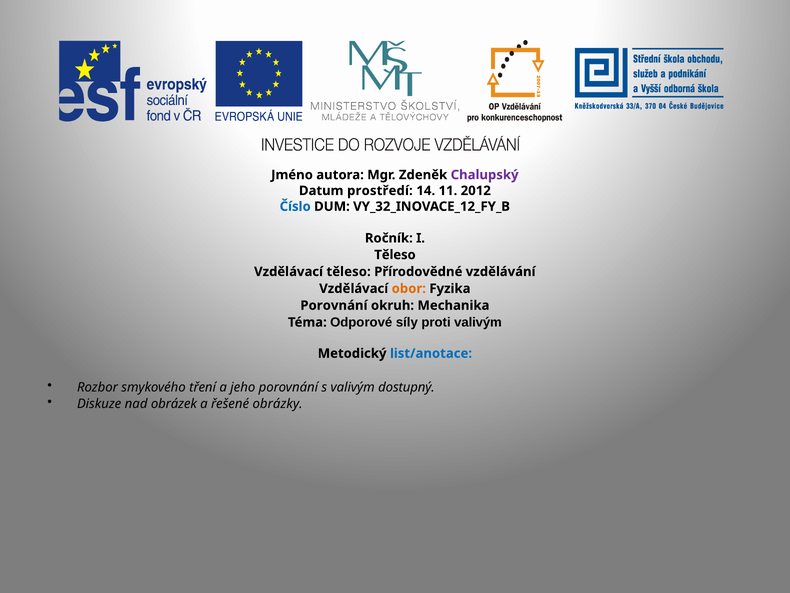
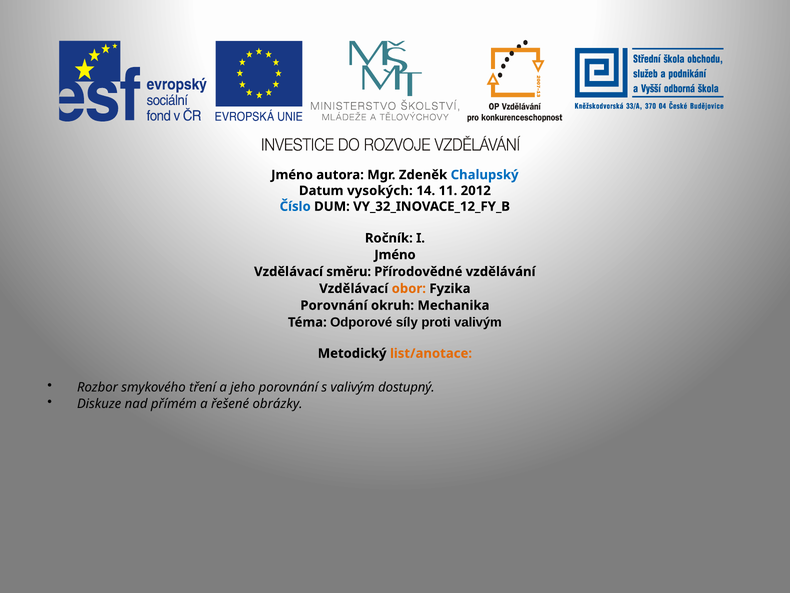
Chalupský colour: purple -> blue
prostředí: prostředí -> vysokých
Těleso at (395, 255): Těleso -> Jméno
Vzdělávací těleso: těleso -> směru
list/anotace colour: blue -> orange
obrázek: obrázek -> přímém
